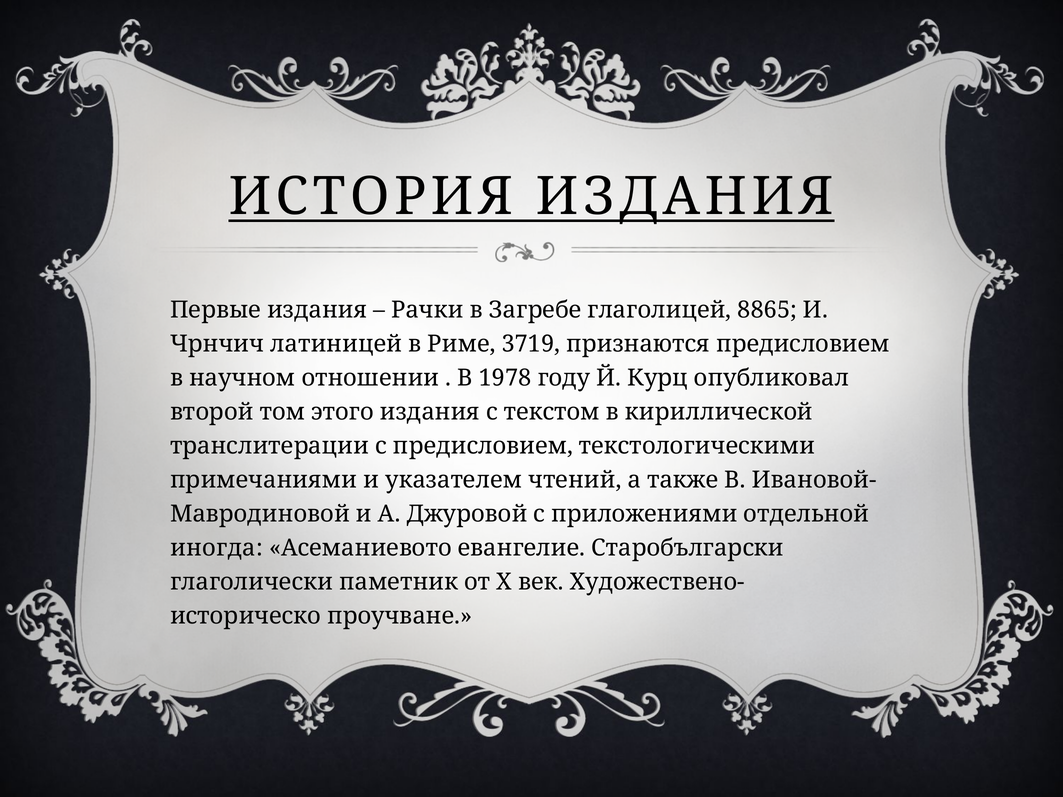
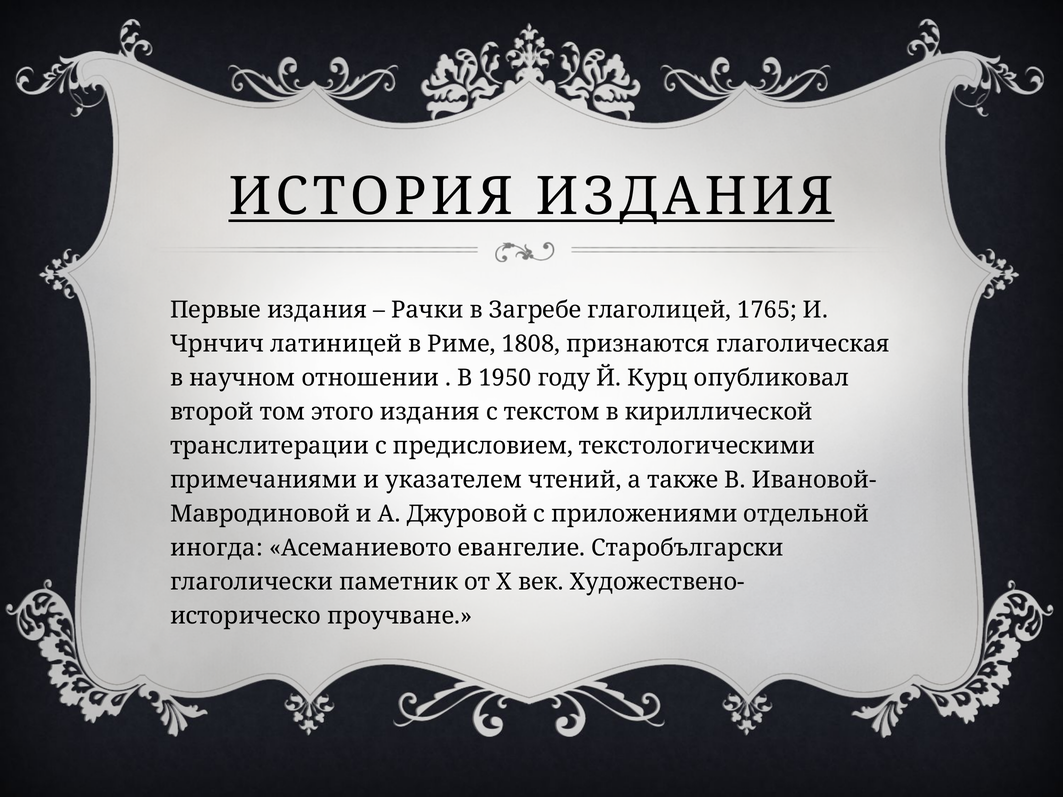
8865: 8865 -> 1765
3719: 3719 -> 1808
признаются предисловием: предисловием -> глаголическая
1978: 1978 -> 1950
